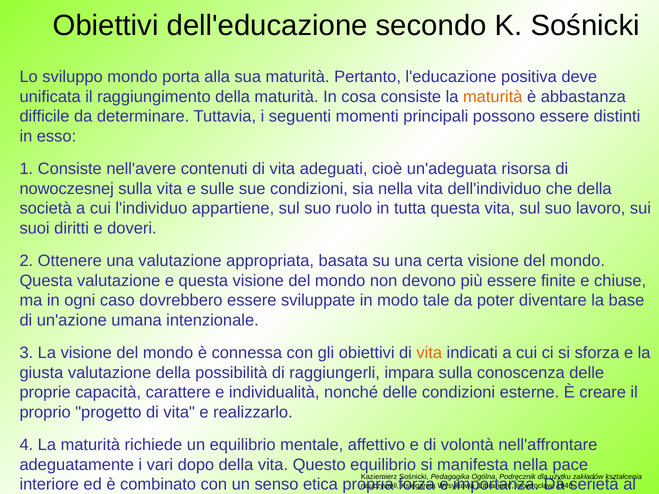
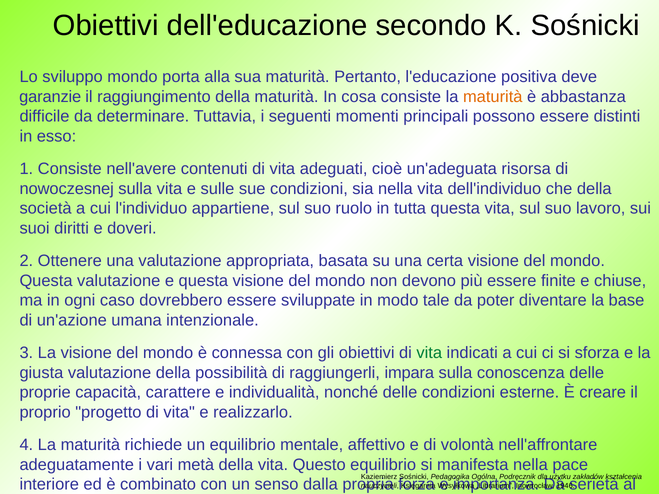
unificata: unificata -> garanzie
vita at (429, 353) colour: orange -> green
dopo: dopo -> metà
etica: etica -> dalla
